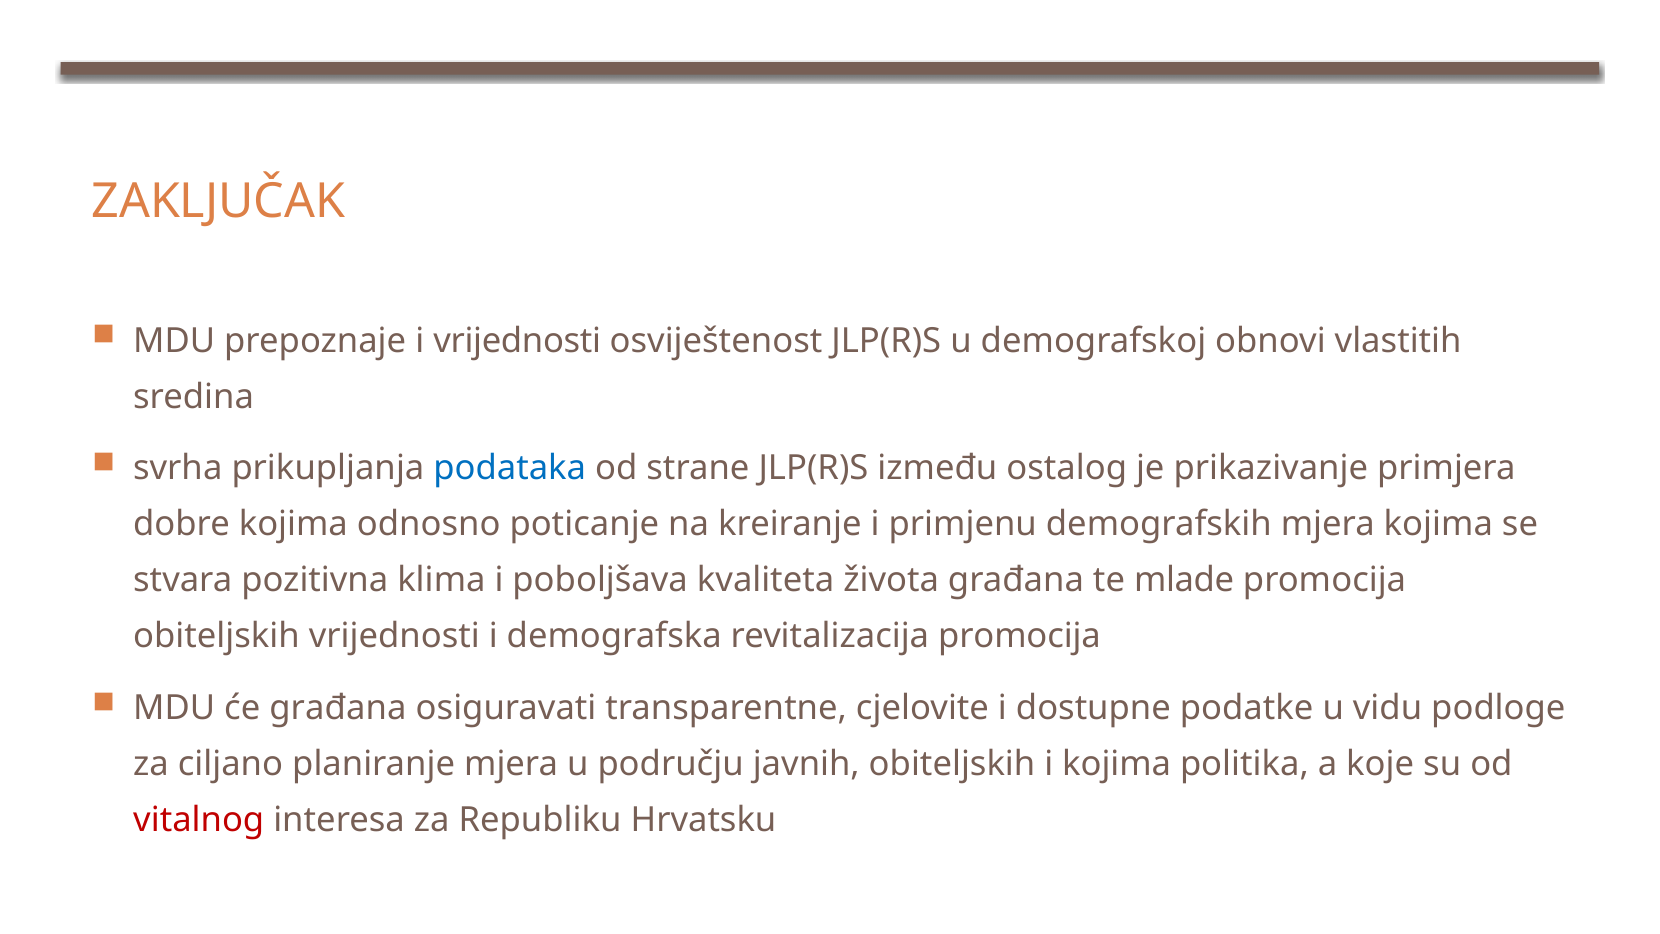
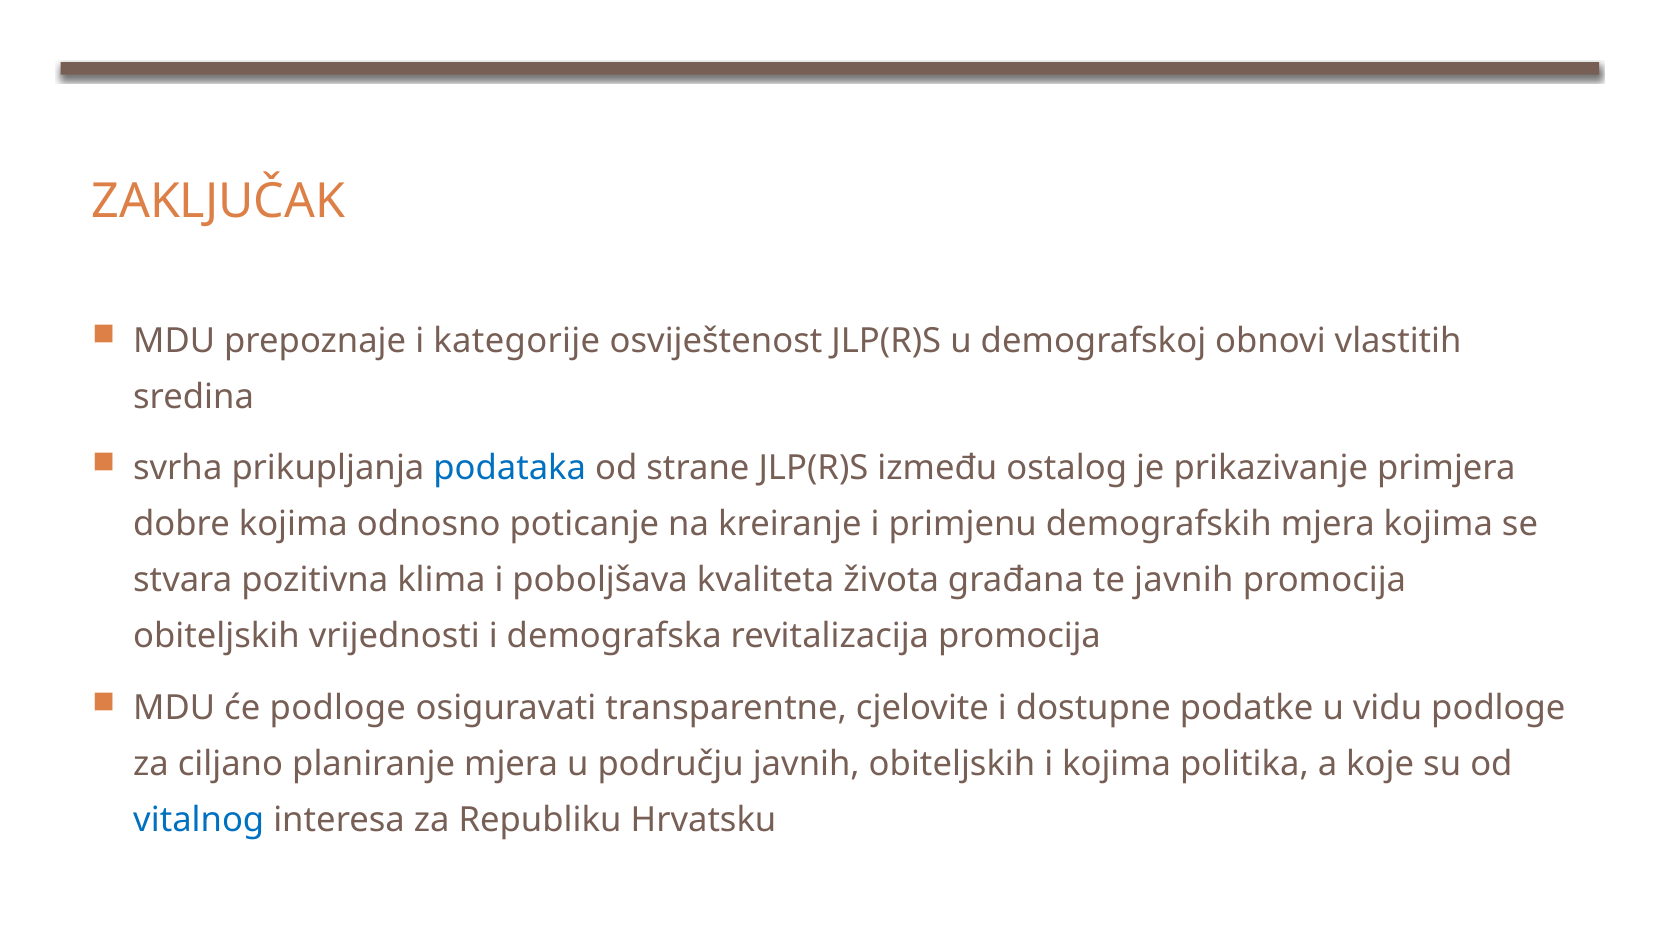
i vrijednosti: vrijednosti -> kategorije
te mlade: mlade -> javnih
će građana: građana -> podloge
vitalnog colour: red -> blue
